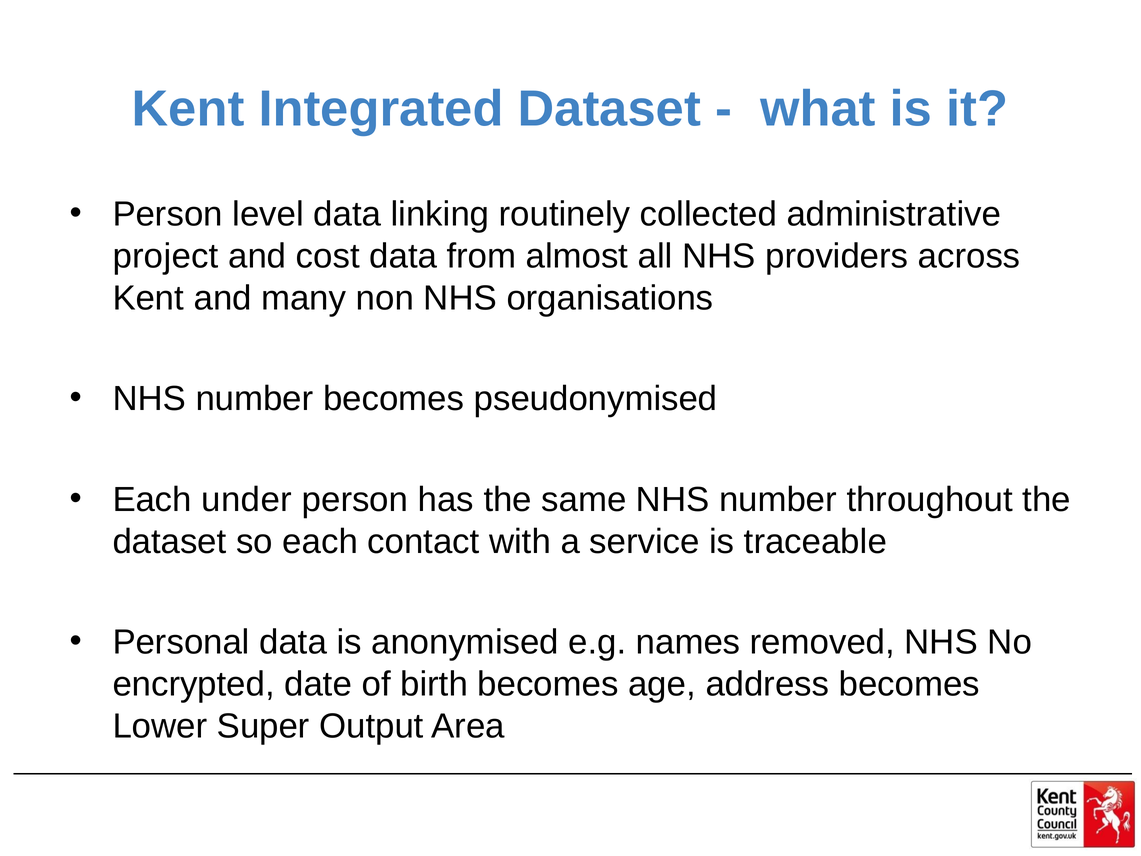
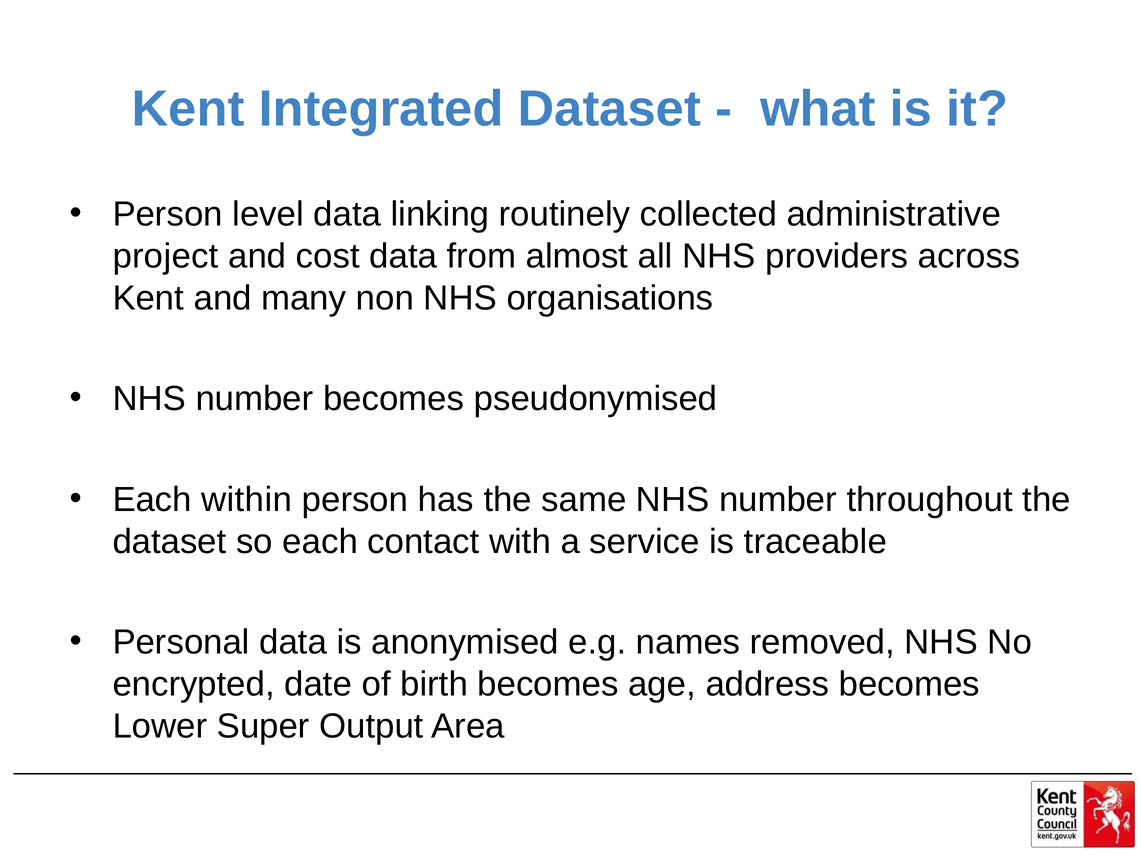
under: under -> within
